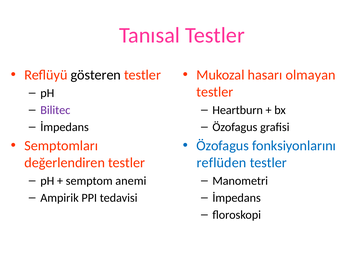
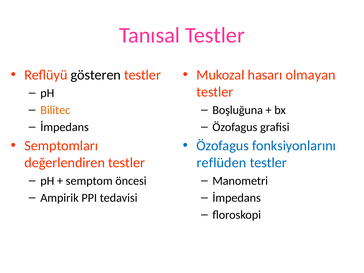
Bilitec colour: purple -> orange
Heartburn: Heartburn -> Boşluğuna
anemi: anemi -> öncesi
